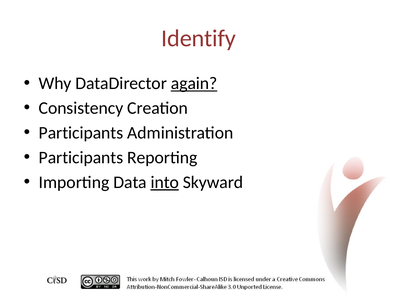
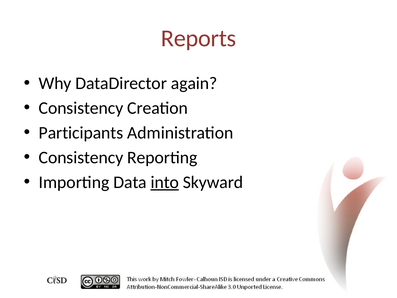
Identify: Identify -> Reports
again underline: present -> none
Participants at (81, 157): Participants -> Consistency
